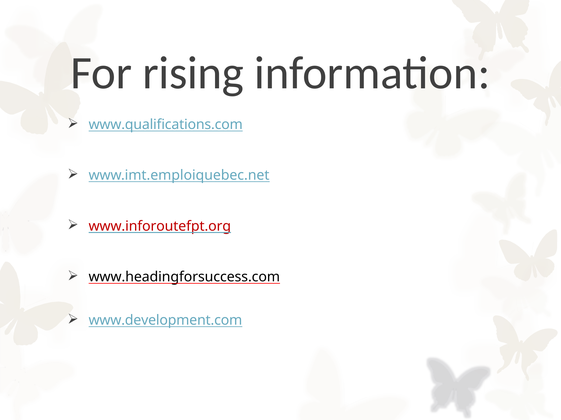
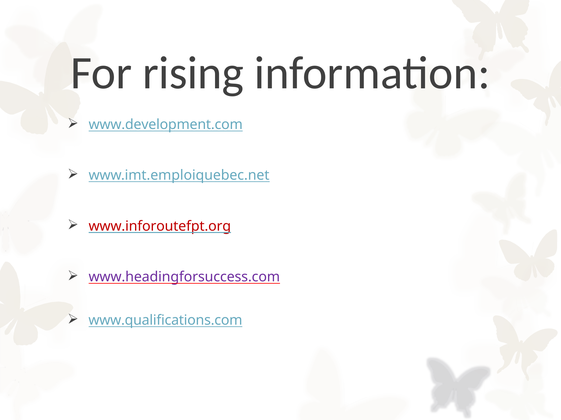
www.qualifications.com: www.qualifications.com -> www.development.com
www.headingforsuccess.com colour: black -> purple
www.development.com: www.development.com -> www.qualifications.com
